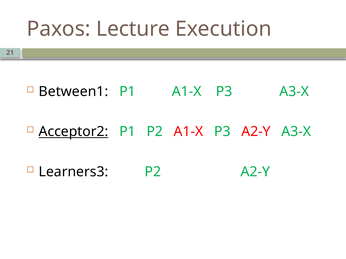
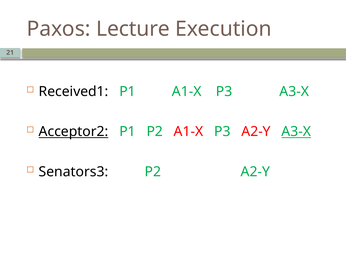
Between1: Between1 -> Received1
A3-X at (296, 132) underline: none -> present
Learners3: Learners3 -> Senators3
